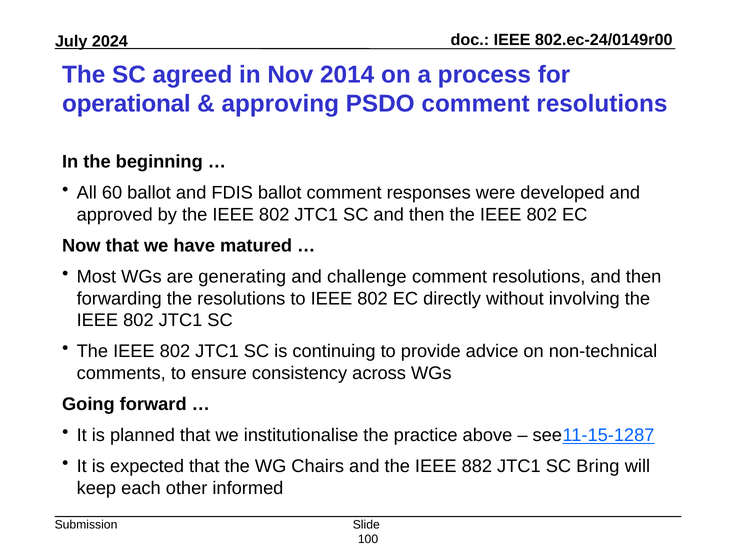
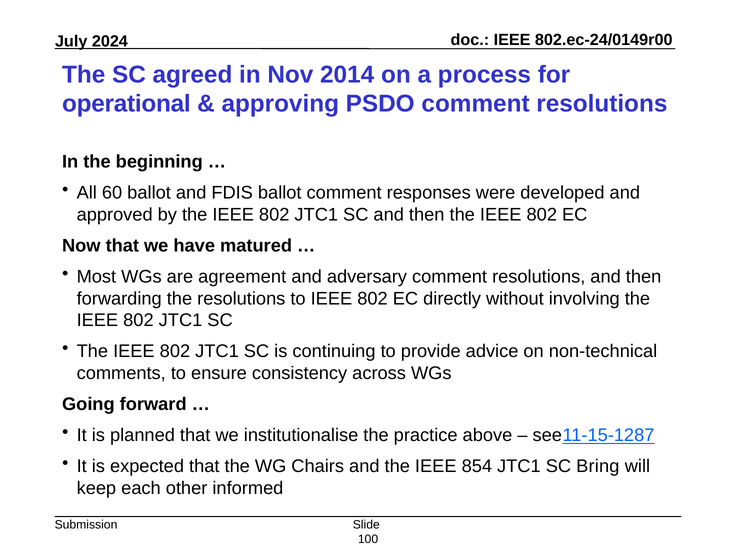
generating: generating -> agreement
challenge: challenge -> adversary
882: 882 -> 854
